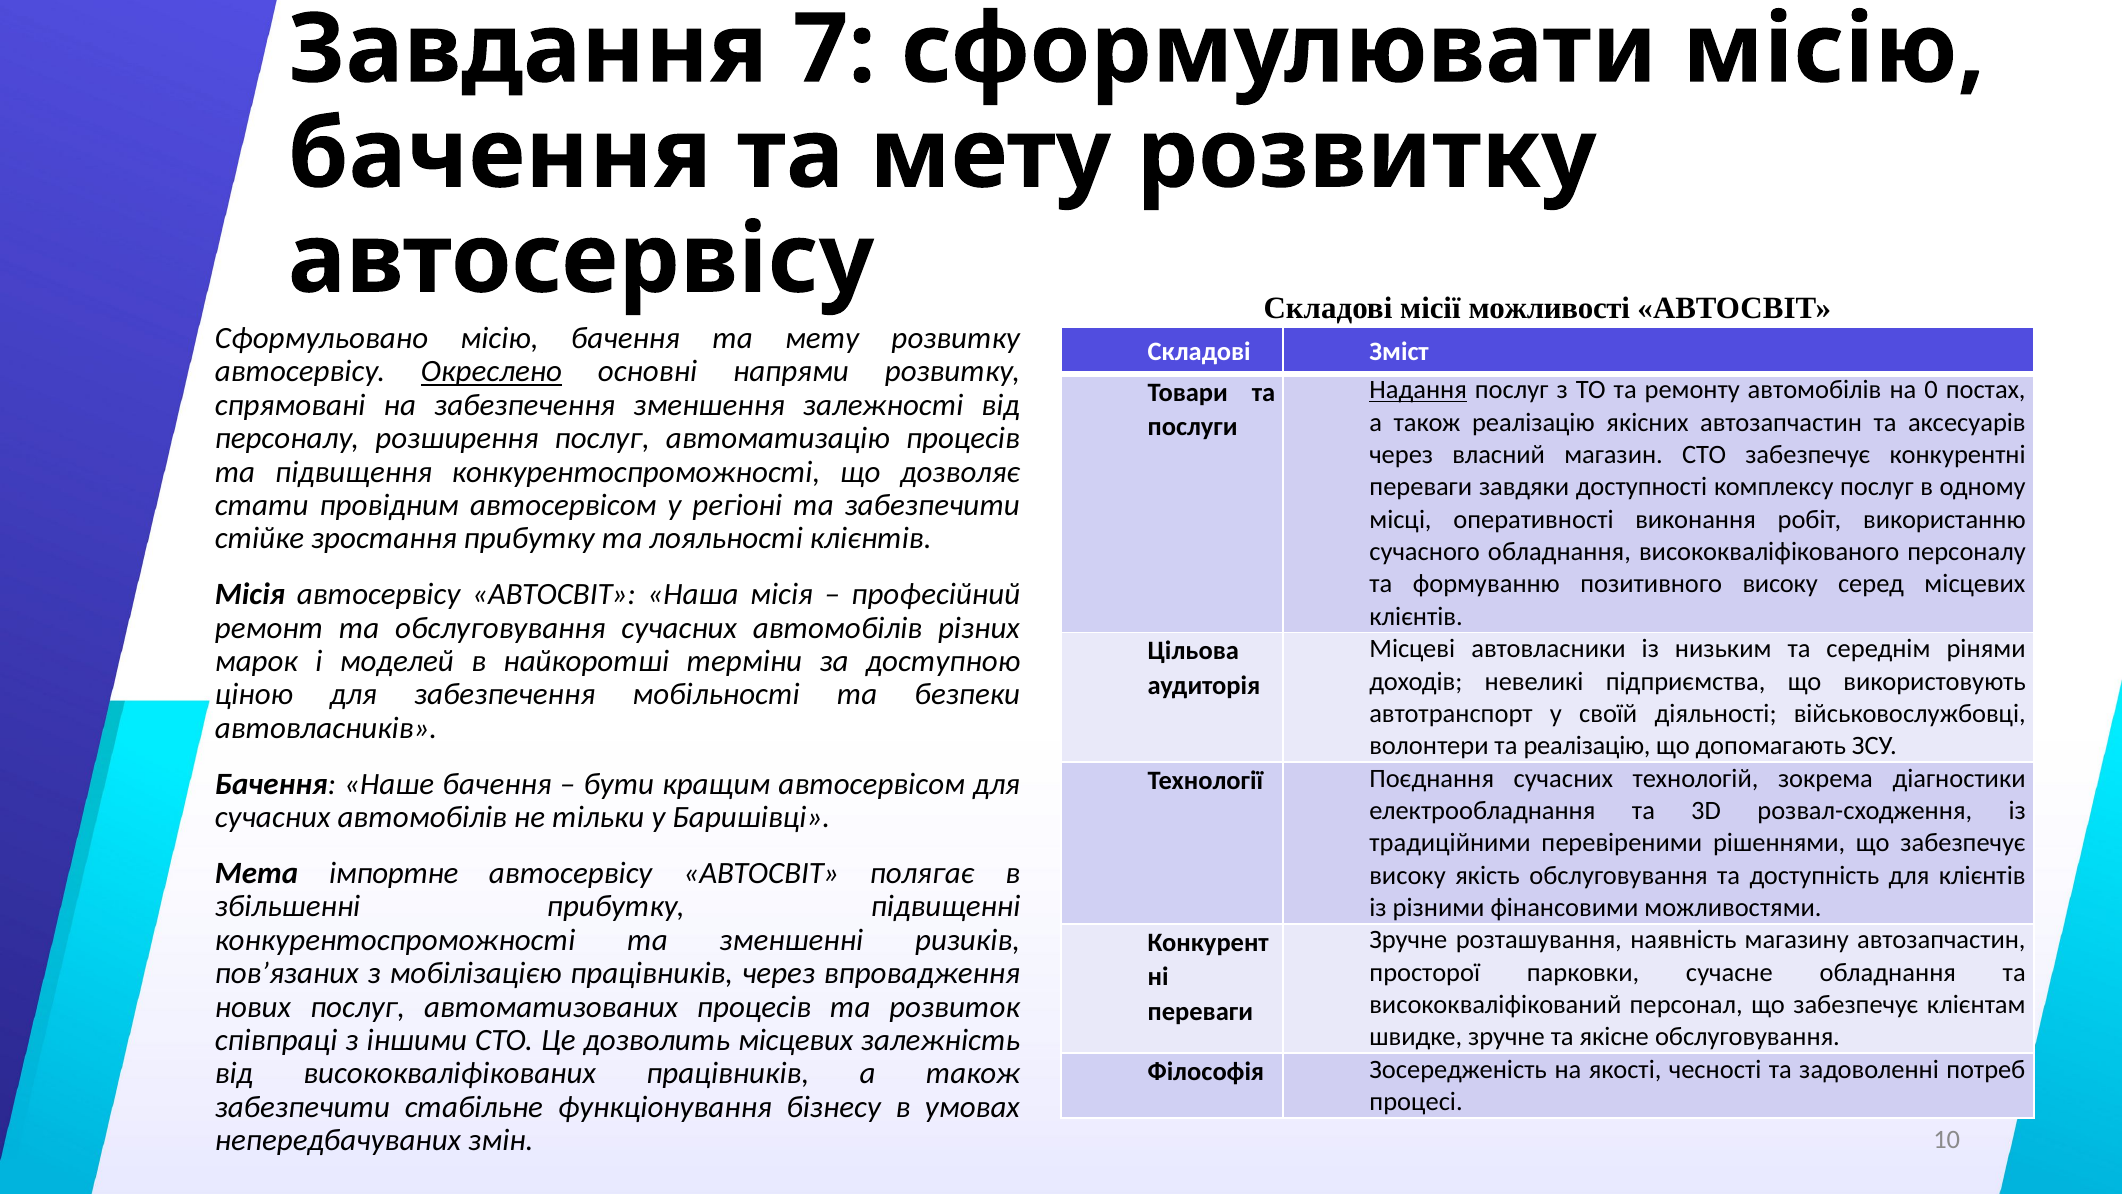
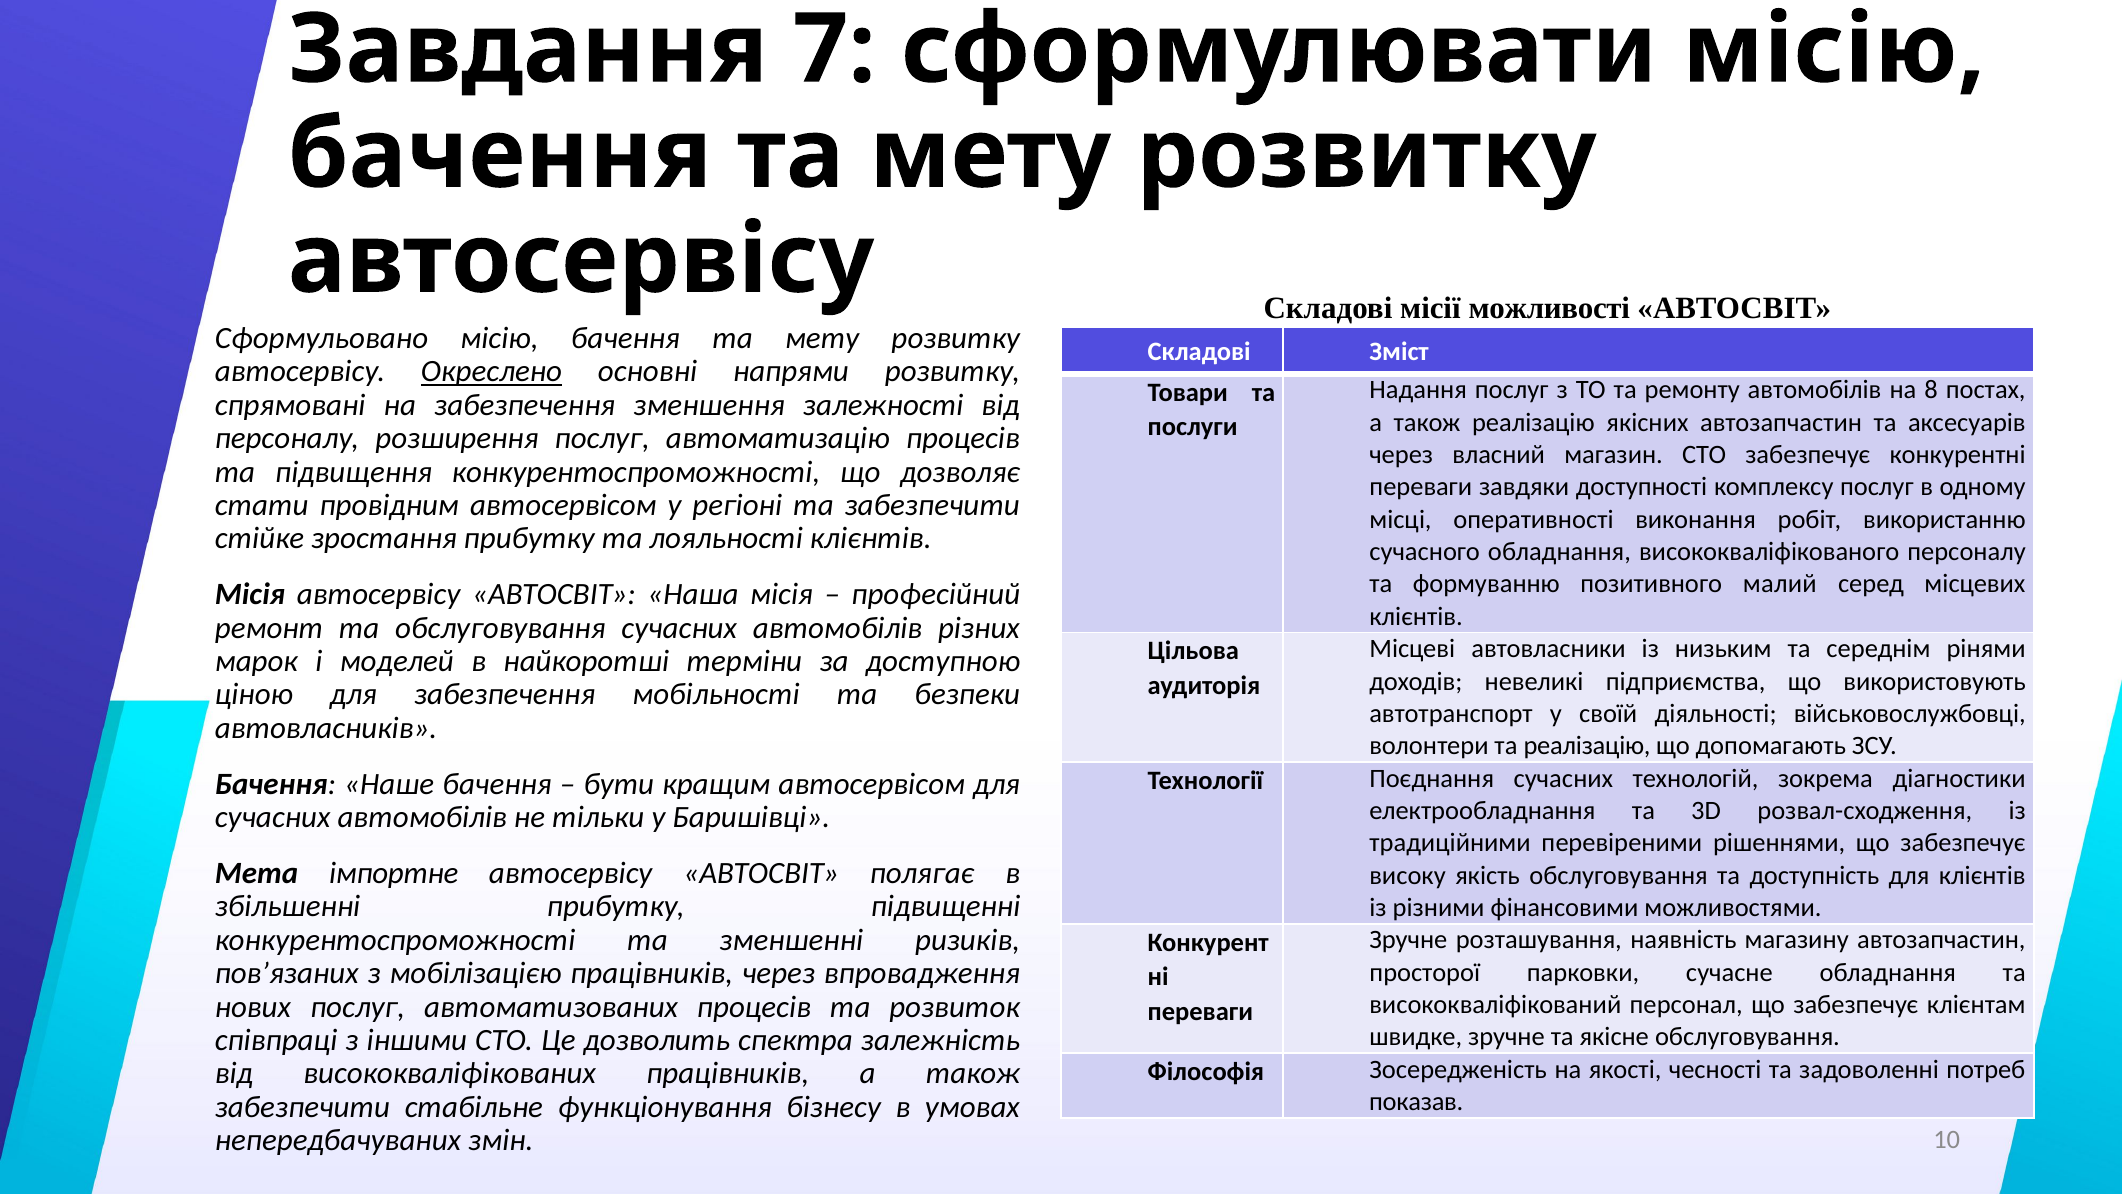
Надання underline: present -> none
0: 0 -> 8
позитивного високу: високу -> малий
дозволить місцевих: місцевих -> спектра
процесі: процесі -> показав
